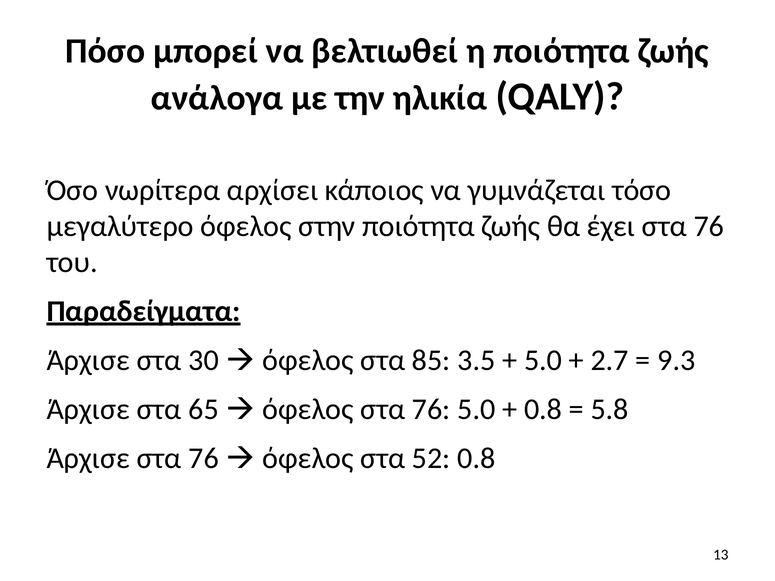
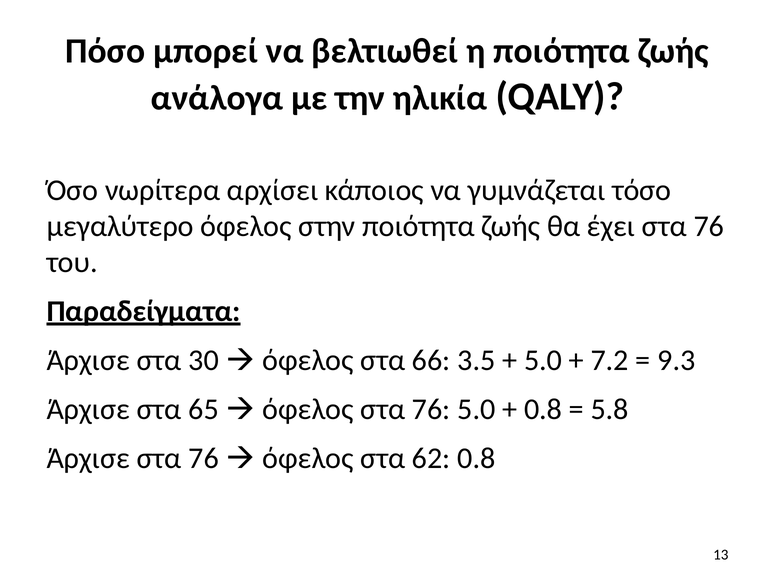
85: 85 -> 66
2.7: 2.7 -> 7.2
52: 52 -> 62
